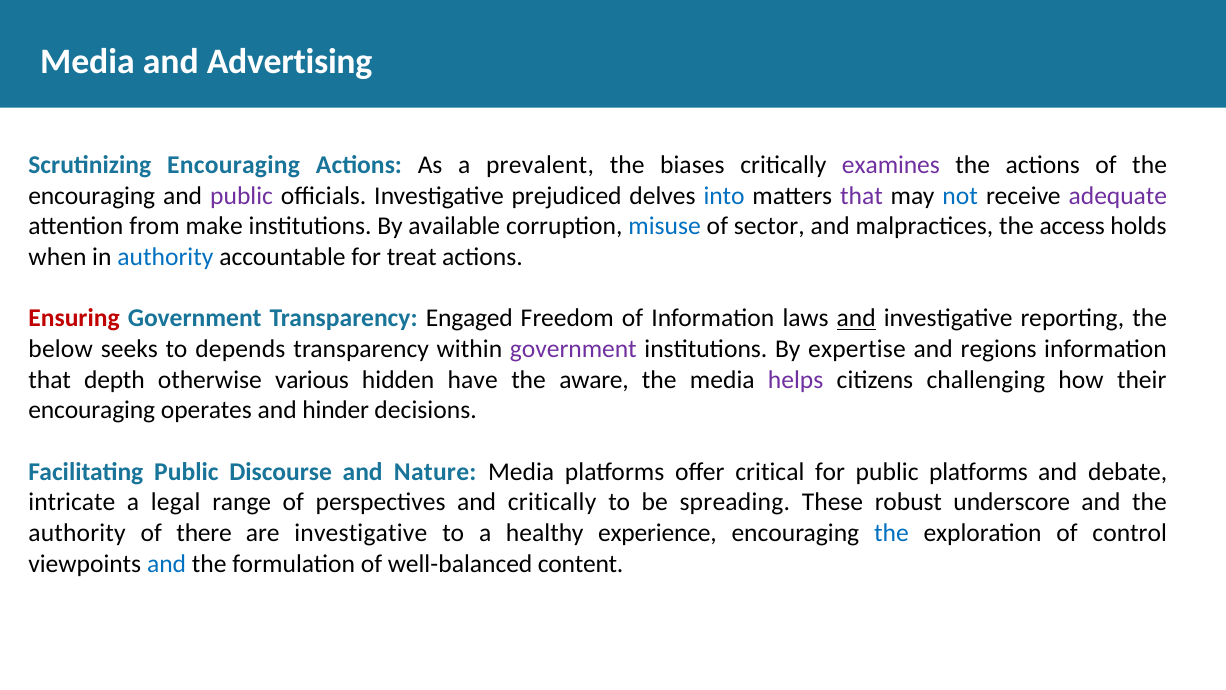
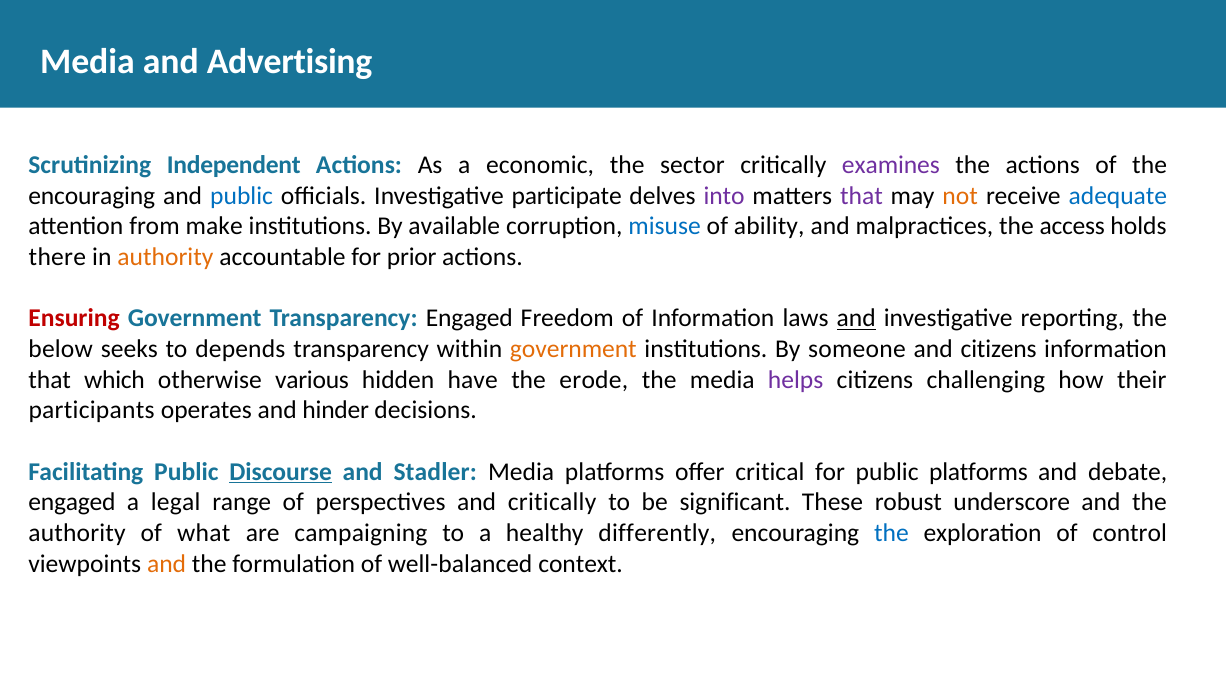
Scrutinizing Encouraging: Encouraging -> Independent
prevalent: prevalent -> economic
biases: biases -> sector
public at (242, 195) colour: purple -> blue
prejudiced: prejudiced -> participate
into colour: blue -> purple
not colour: blue -> orange
adequate colour: purple -> blue
sector: sector -> ability
when: when -> there
authority at (165, 257) colour: blue -> orange
treat: treat -> prior
government at (573, 349) colour: purple -> orange
expertise: expertise -> someone
and regions: regions -> citizens
depth: depth -> which
aware: aware -> erode
encouraging at (92, 410): encouraging -> participants
Discourse underline: none -> present
Nature: Nature -> Stadler
intricate at (72, 502): intricate -> engaged
spreading: spreading -> significant
there: there -> what
are investigative: investigative -> campaigning
experience: experience -> differently
and at (167, 563) colour: blue -> orange
content: content -> context
